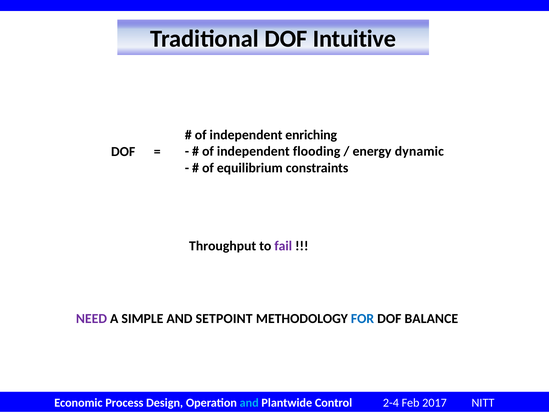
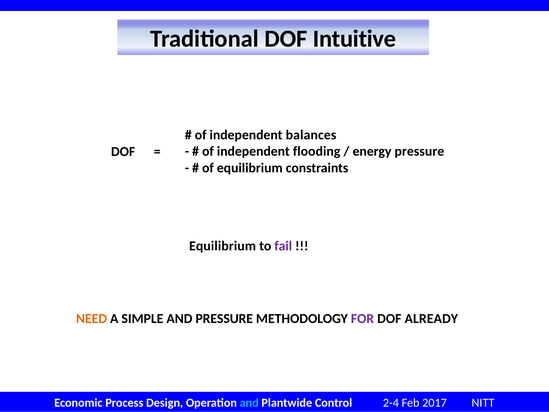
enriching: enriching -> balances
energy dynamic: dynamic -> pressure
Throughput at (223, 246): Throughput -> Equilibrium
NEED colour: purple -> orange
AND SETPOINT: SETPOINT -> PRESSURE
FOR colour: blue -> purple
BALANCE: BALANCE -> ALREADY
